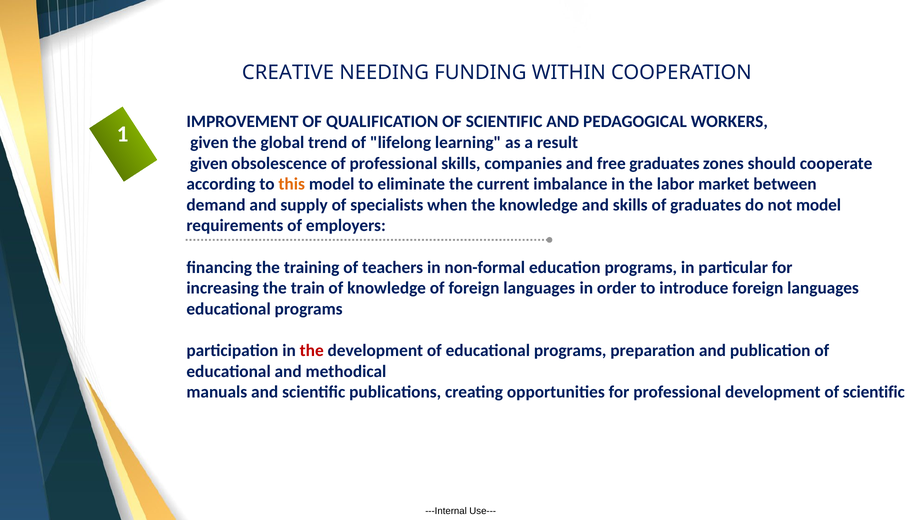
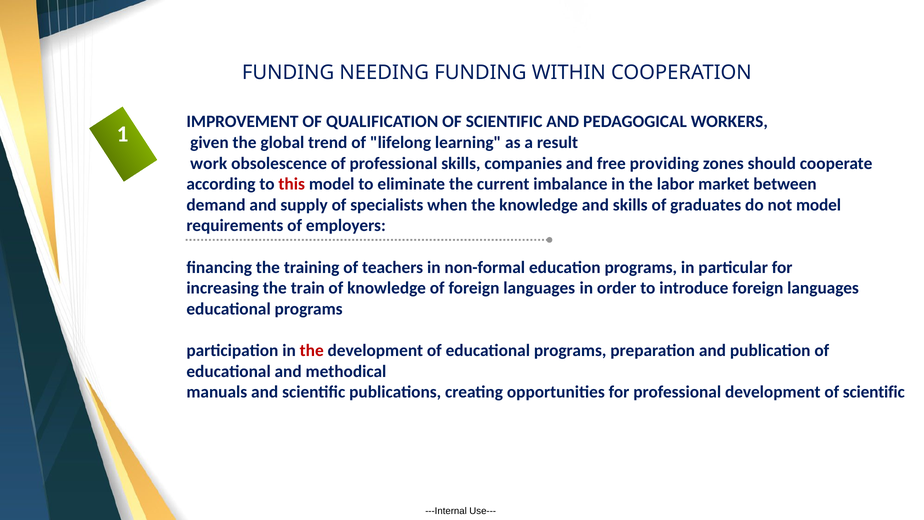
CREATIVE at (288, 72): CREATIVE -> FUNDING
given at (209, 163): given -> work
free graduates: graduates -> providing
this colour: orange -> red
